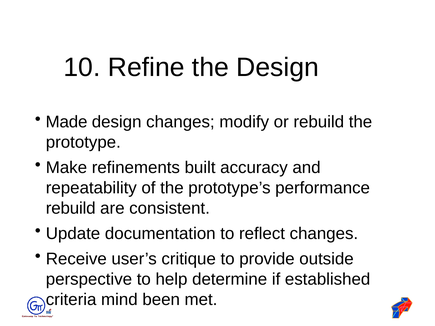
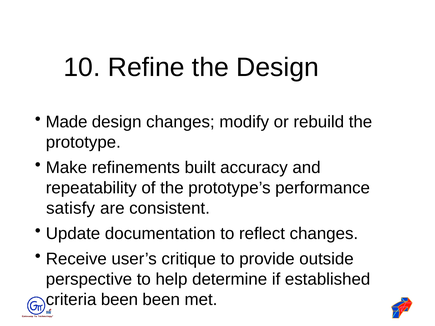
rebuild at (71, 208): rebuild -> satisfy
criteria mind: mind -> been
